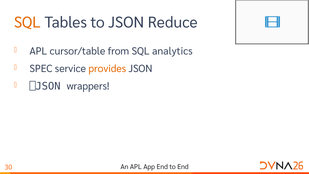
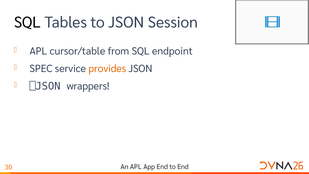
SQL at (27, 22) colour: orange -> black
Reduce: Reduce -> Session
analytics: analytics -> endpoint
